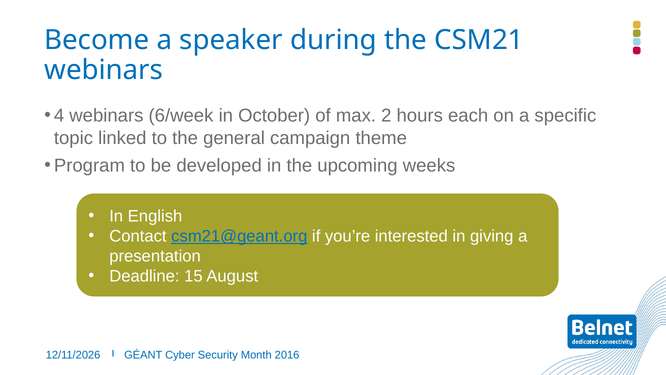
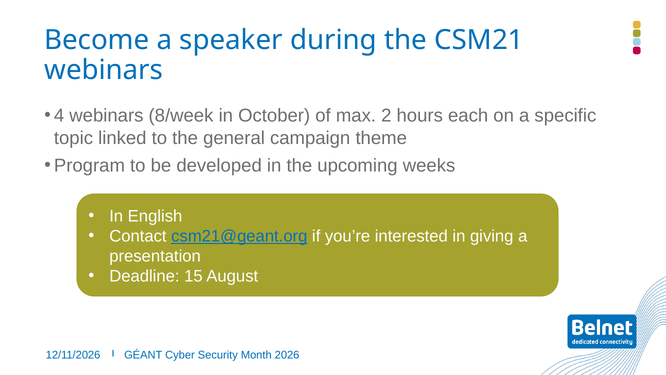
6/week: 6/week -> 8/week
2016: 2016 -> 2026
